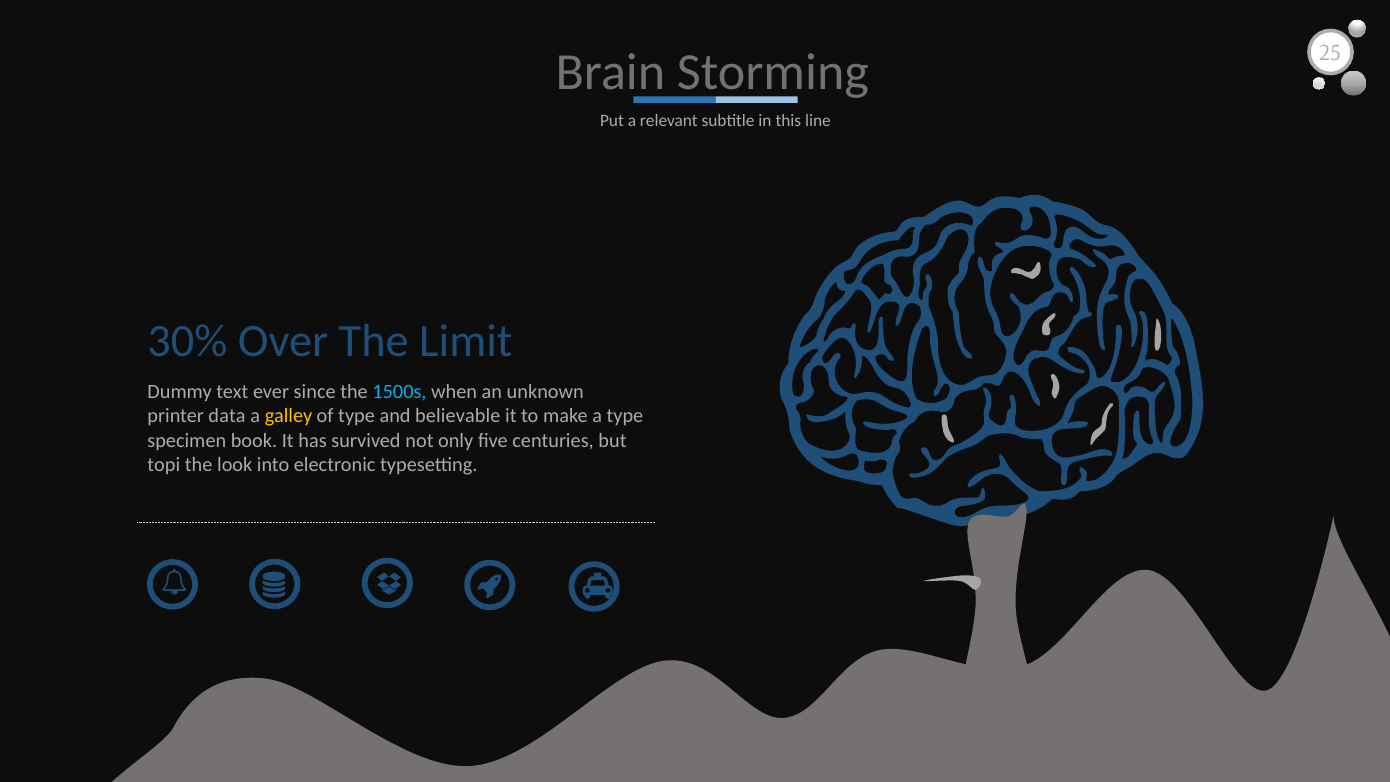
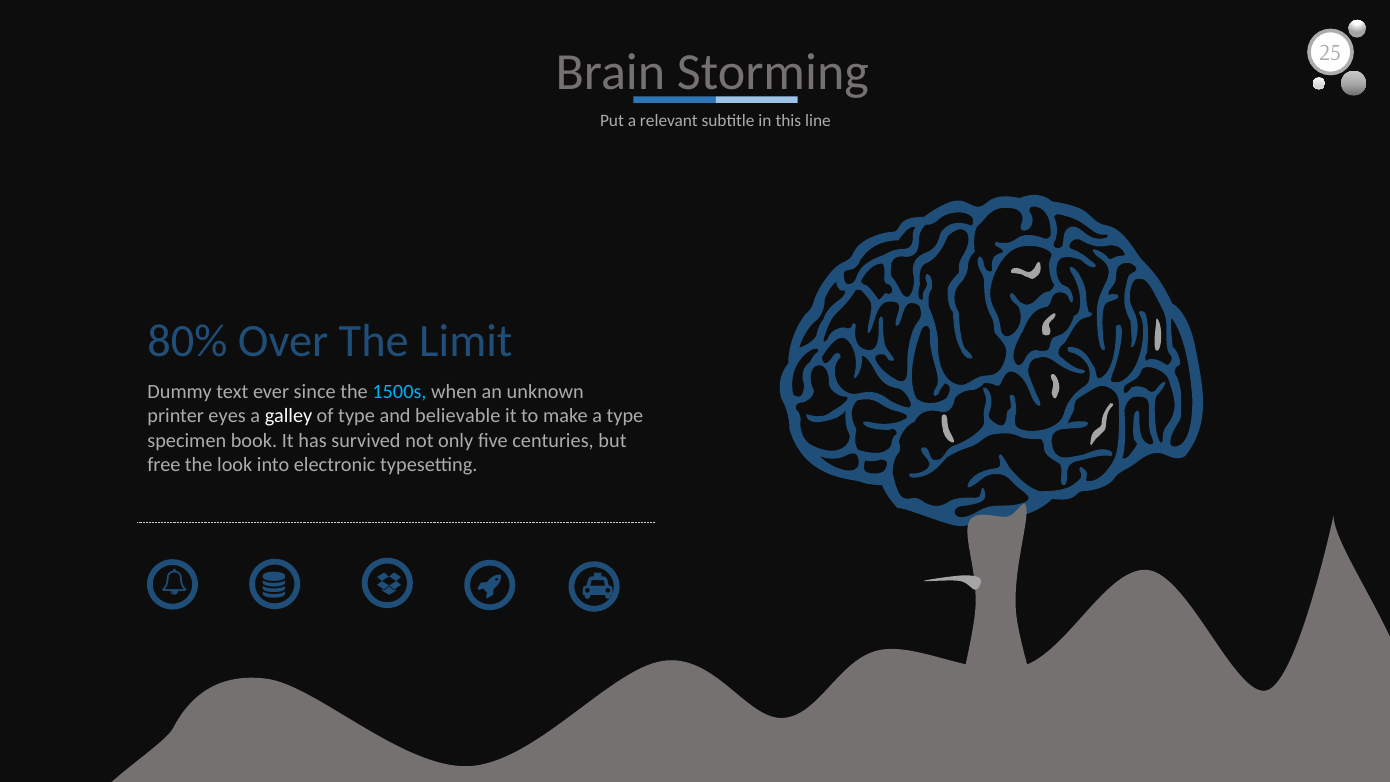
30%: 30% -> 80%
data: data -> eyes
galley colour: yellow -> white
topi: topi -> free
